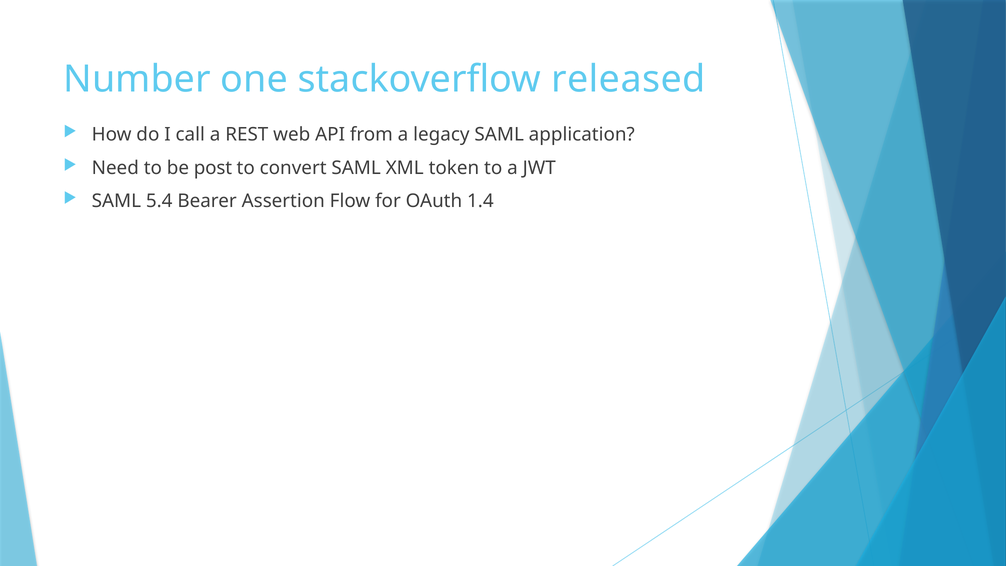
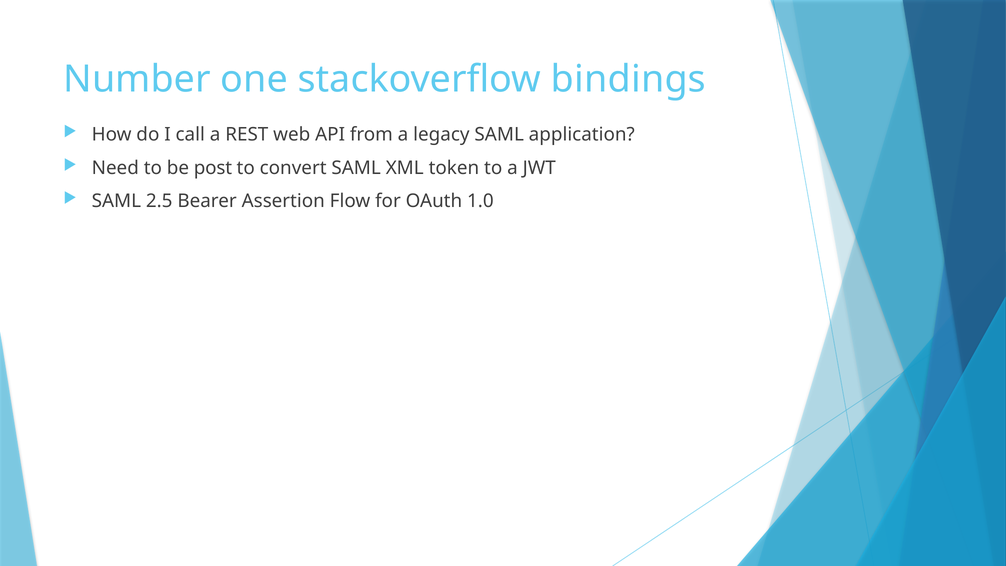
released: released -> bindings
5.4: 5.4 -> 2.5
1.4: 1.4 -> 1.0
